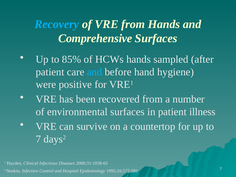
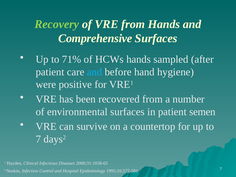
Recovery colour: light blue -> light green
85%: 85% -> 71%
illness: illness -> semen
